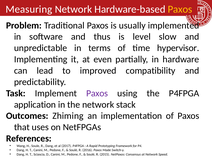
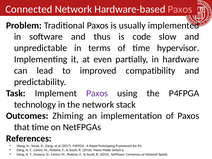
Measuring: Measuring -> Connected
Paxos at (180, 9) colour: yellow -> pink
level: level -> code
application: application -> technology
that uses: uses -> time
